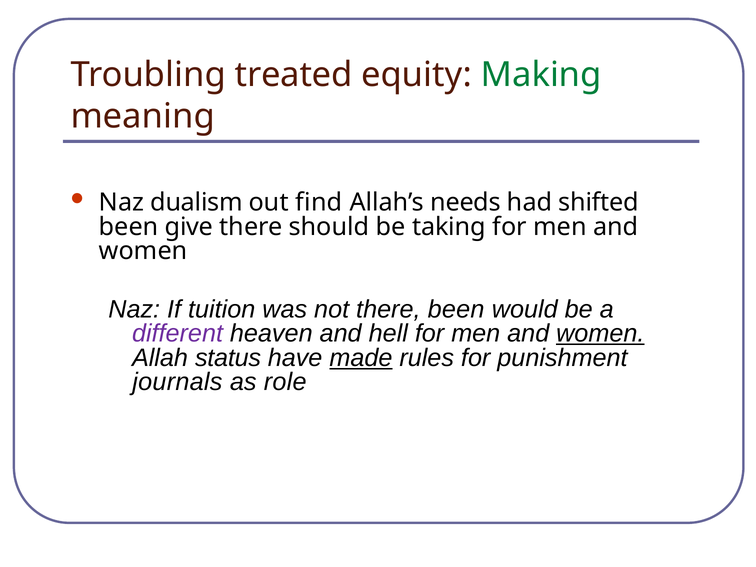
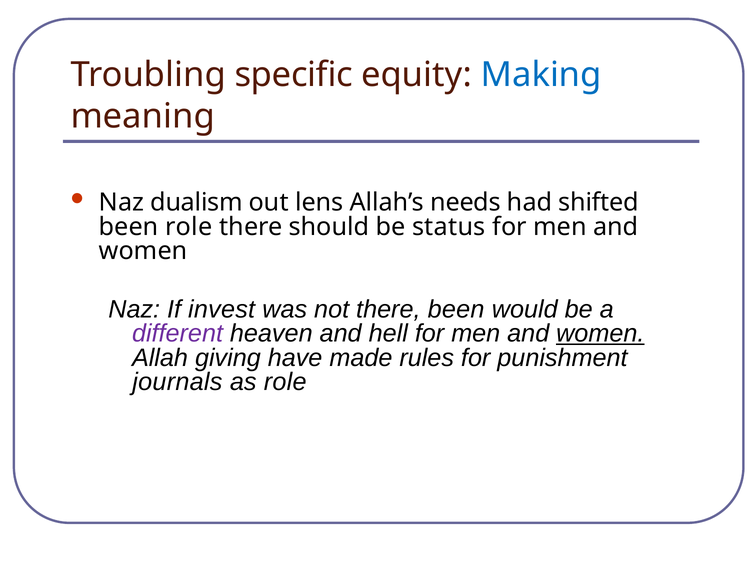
treated: treated -> specific
Making colour: green -> blue
find: find -> lens
been give: give -> role
taking: taking -> status
tuition: tuition -> invest
status: status -> giving
made underline: present -> none
